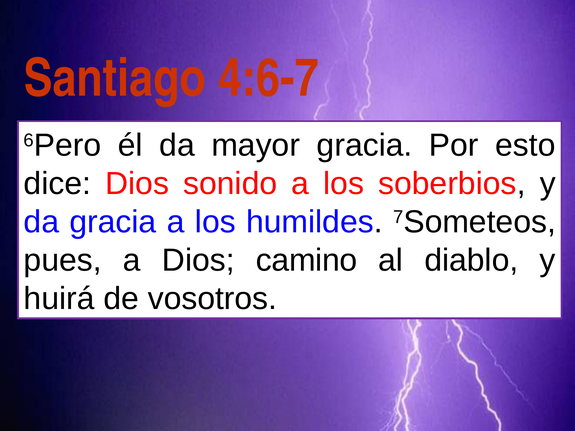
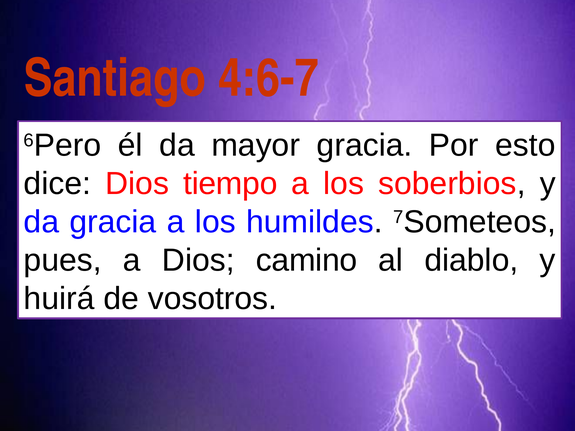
sonido: sonido -> tiempo
